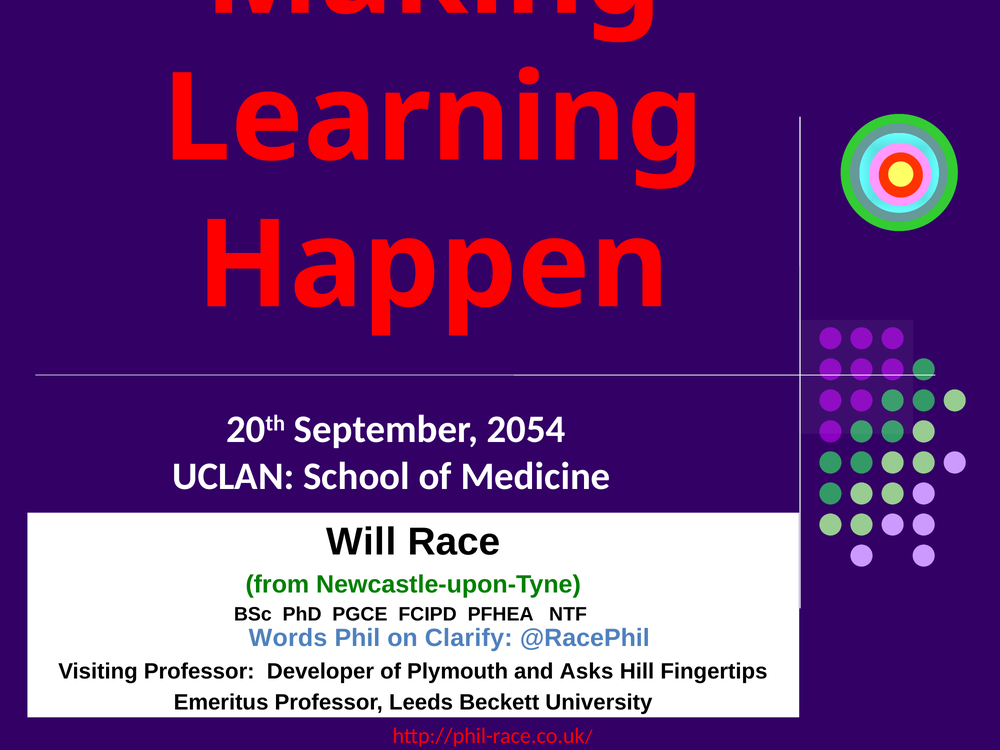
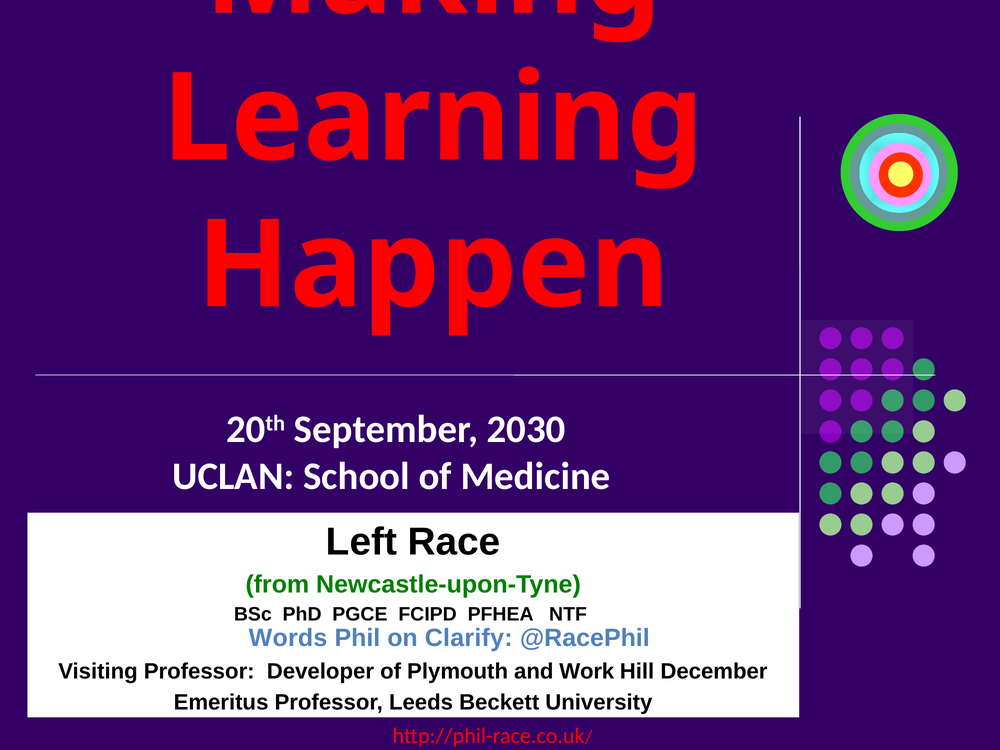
2054: 2054 -> 2030
Will: Will -> Left
Asks: Asks -> Work
Fingertips: Fingertips -> December
